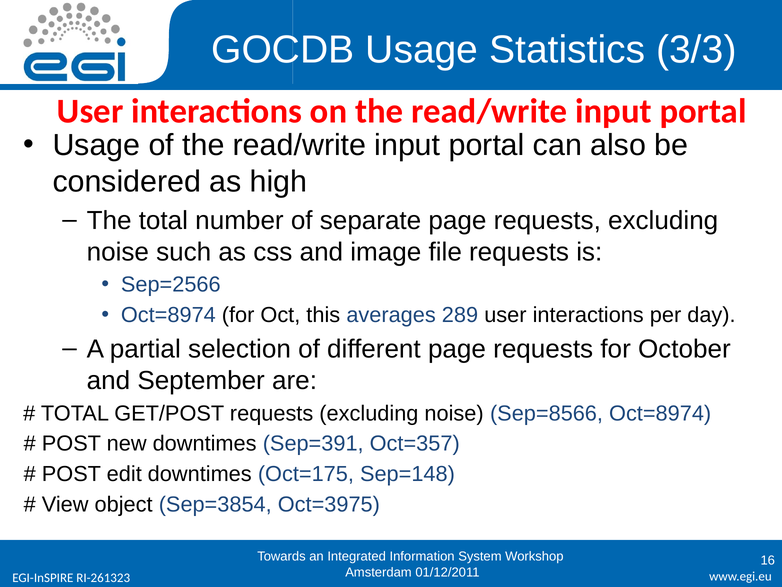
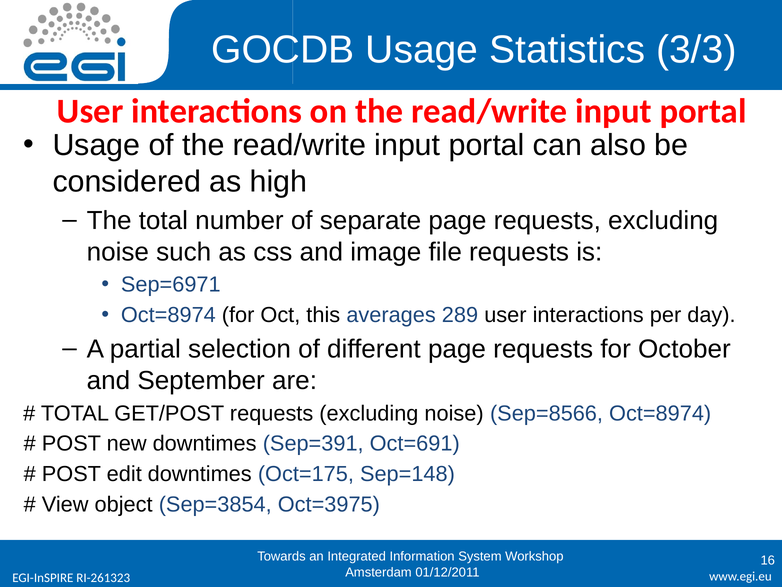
Sep=2566: Sep=2566 -> Sep=6971
Oct=357: Oct=357 -> Oct=691
